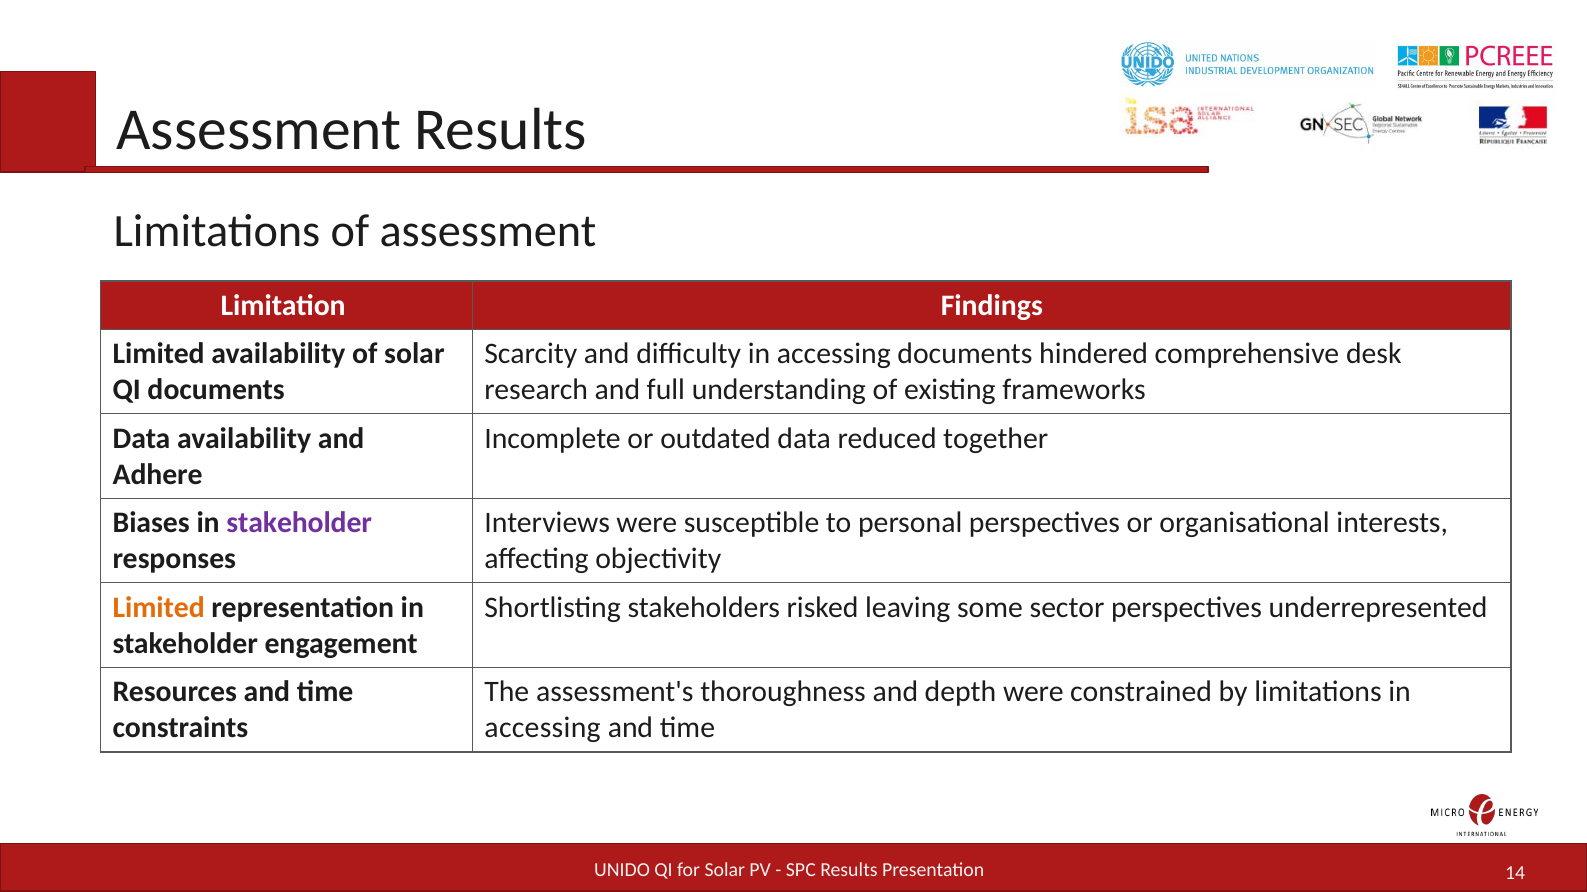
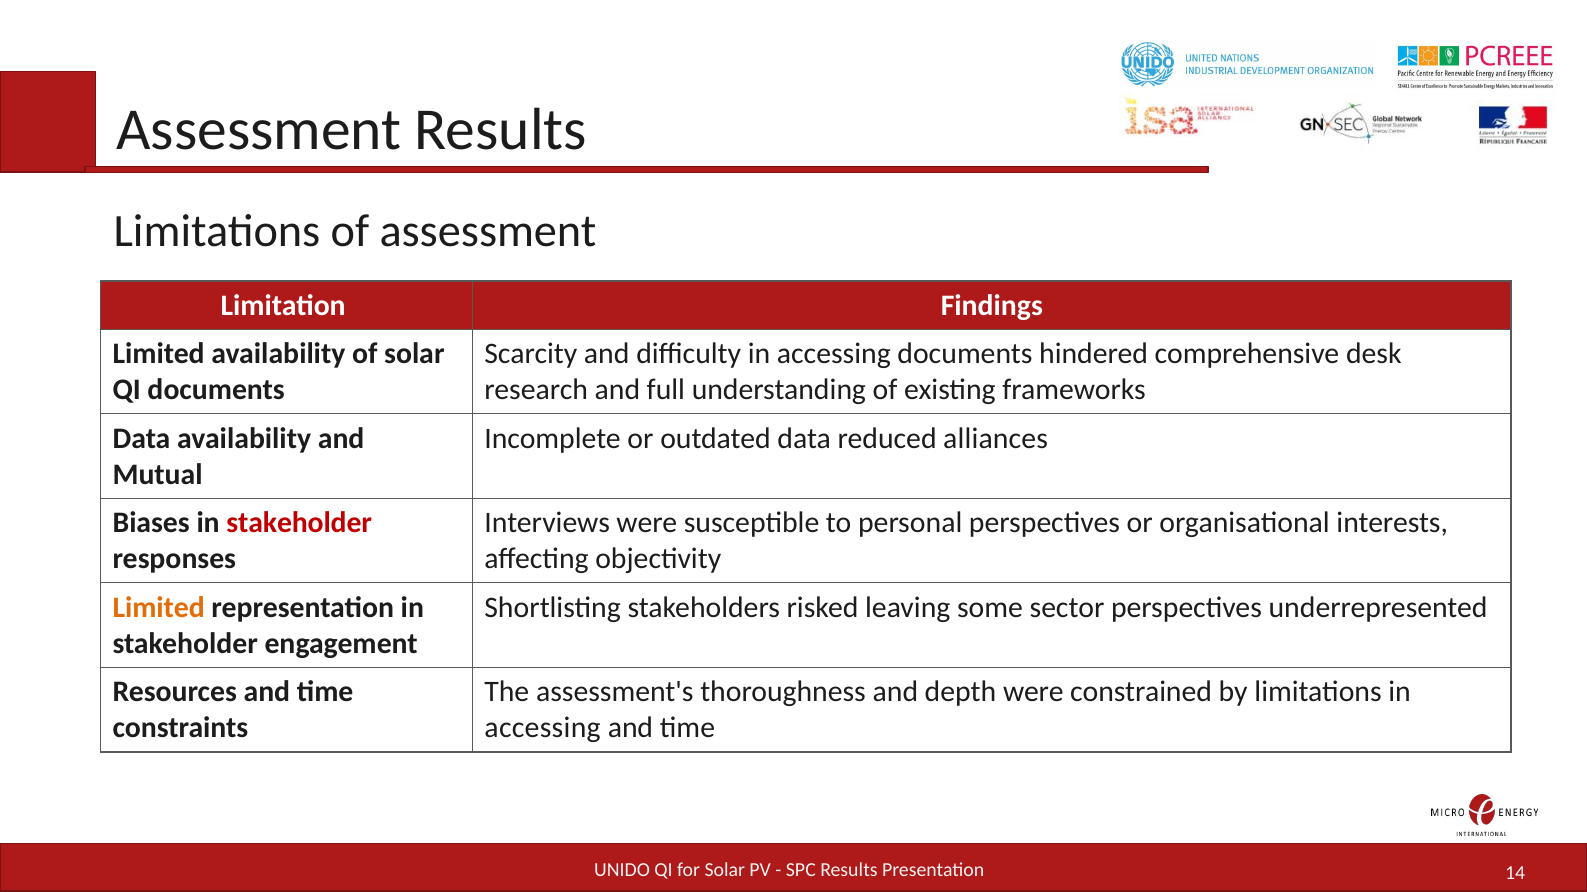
together: together -> alliances
Adhere: Adhere -> Mutual
stakeholder at (299, 523) colour: purple -> red
